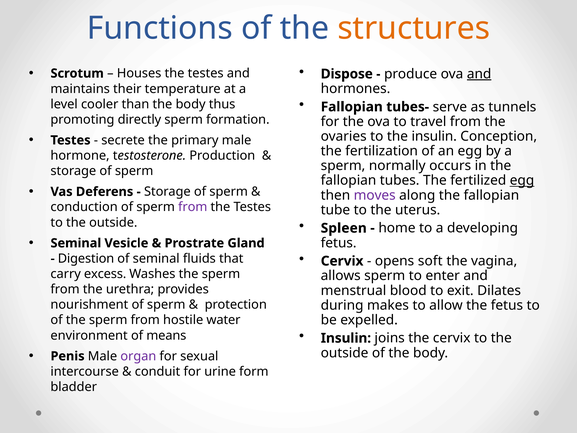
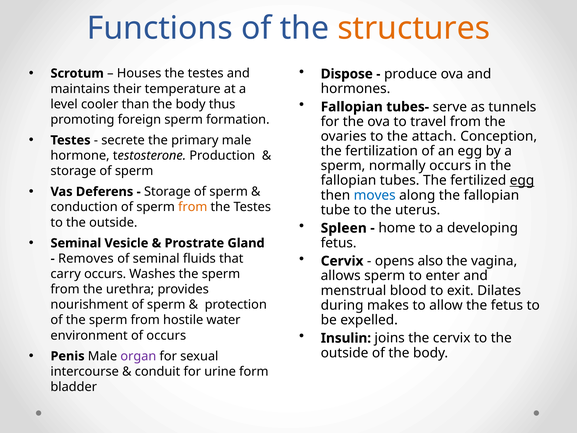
and at (479, 74) underline: present -> none
directly: directly -> foreign
the insulin: insulin -> attach
moves colour: purple -> blue
from at (193, 207) colour: purple -> orange
soft: soft -> also
Digestion: Digestion -> Removes
carry excess: excess -> occurs
of means: means -> occurs
